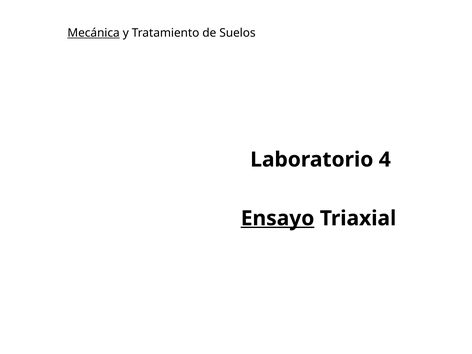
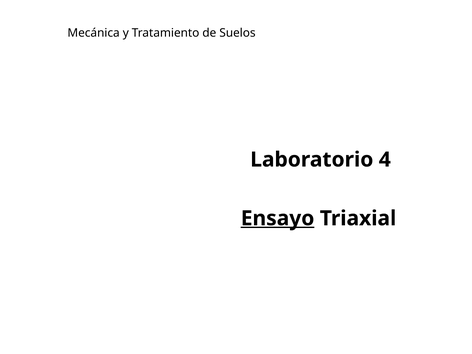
Mecánica underline: present -> none
